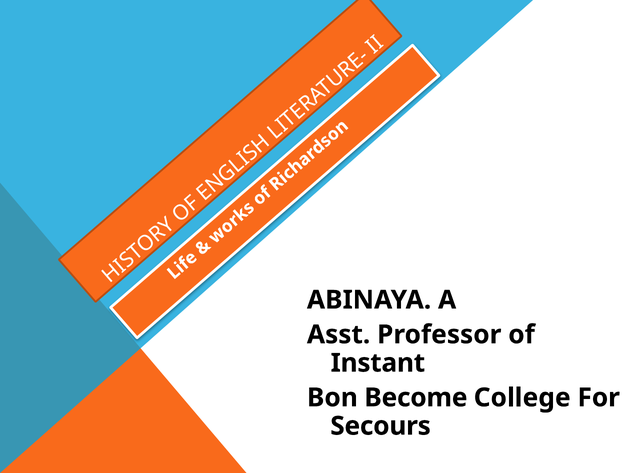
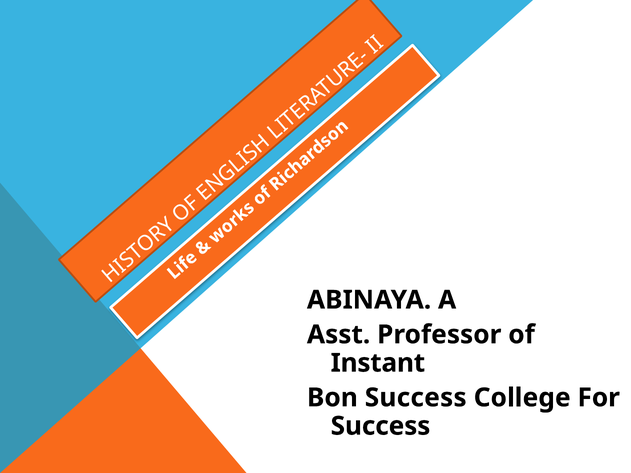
Bon Become: Become -> Success
Secours at (381, 426): Secours -> Success
